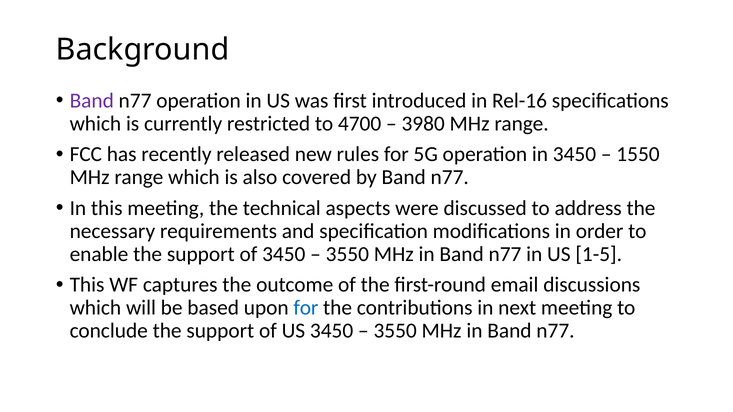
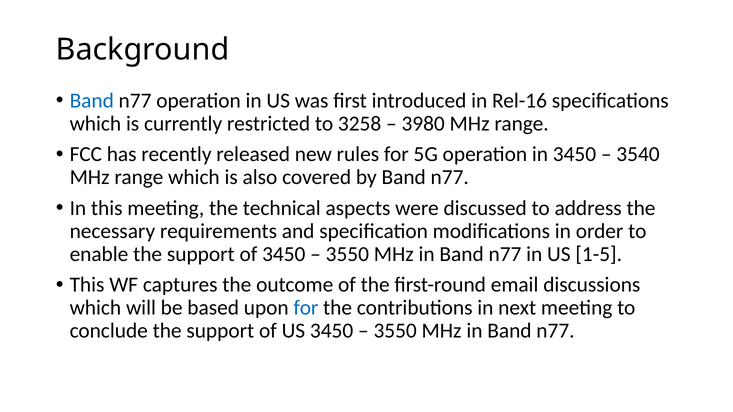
Band at (92, 101) colour: purple -> blue
4700: 4700 -> 3258
1550: 1550 -> 3540
